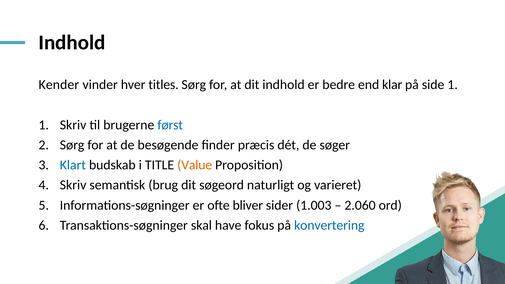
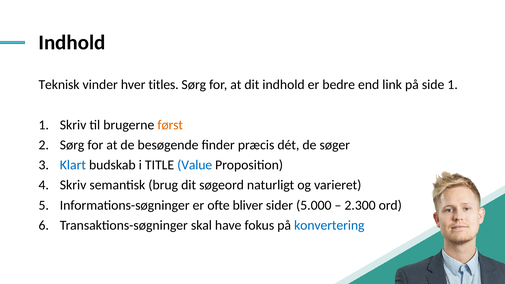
Kender: Kender -> Teknisk
klar: klar -> link
først colour: blue -> orange
Value colour: orange -> blue
1.003: 1.003 -> 5.000
2.060: 2.060 -> 2.300
